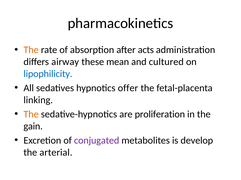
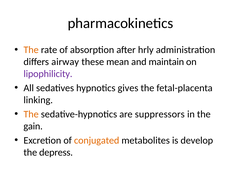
acts: acts -> hrly
cultured: cultured -> maintain
lipophilicity colour: blue -> purple
offer: offer -> gives
proliferation: proliferation -> suppressors
conjugated colour: purple -> orange
arterial: arterial -> depress
